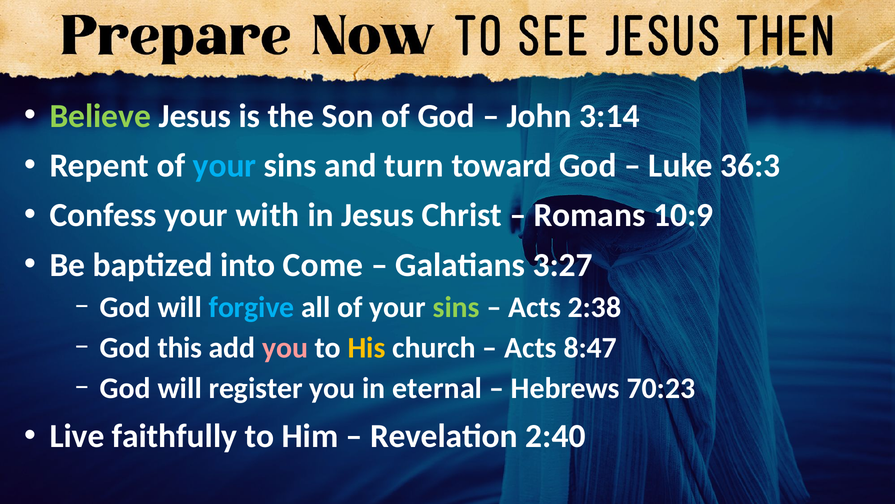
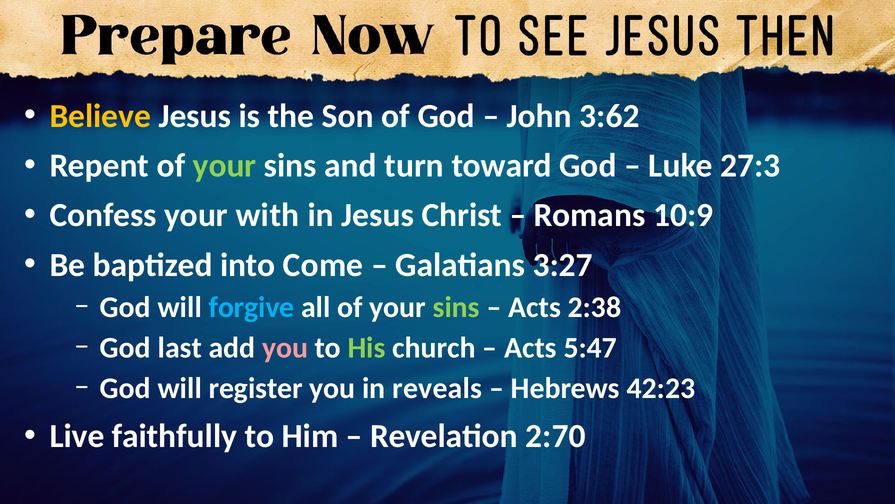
Believe colour: light green -> yellow
3:14: 3:14 -> 3:62
your at (225, 166) colour: light blue -> light green
36:3: 36:3 -> 27:3
this: this -> last
His colour: yellow -> light green
8:47: 8:47 -> 5:47
eternal: eternal -> reveals
70:23: 70:23 -> 42:23
2:40: 2:40 -> 2:70
